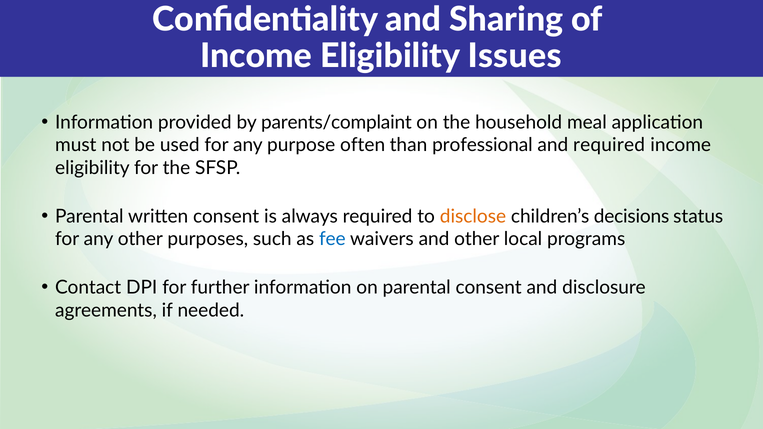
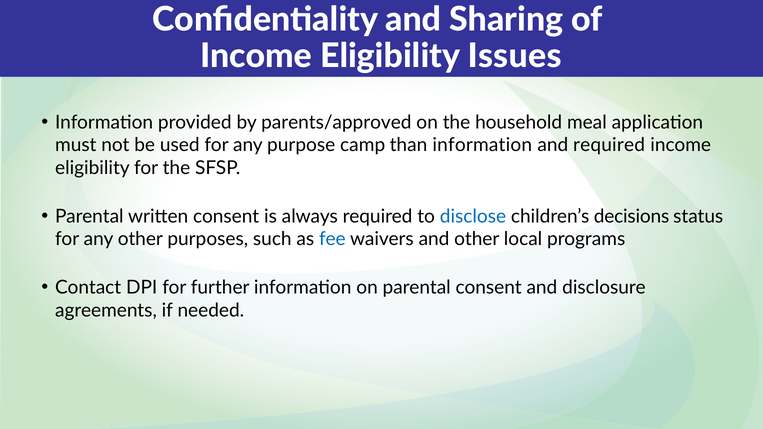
parents/complaint: parents/complaint -> parents/approved
often: often -> camp
than professional: professional -> information
disclose colour: orange -> blue
